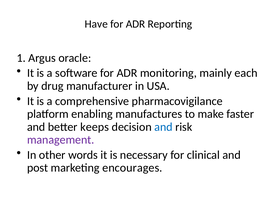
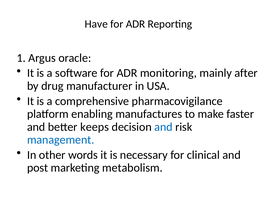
each: each -> after
management colour: purple -> blue
encourages: encourages -> metabolism
